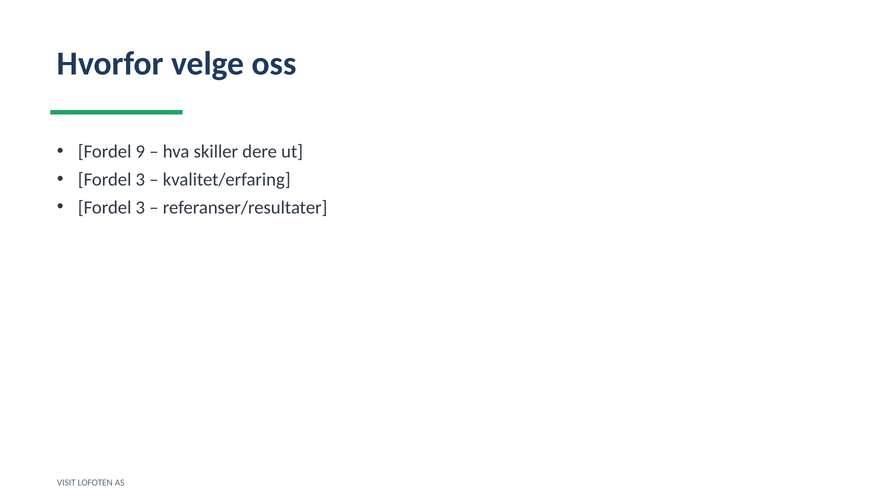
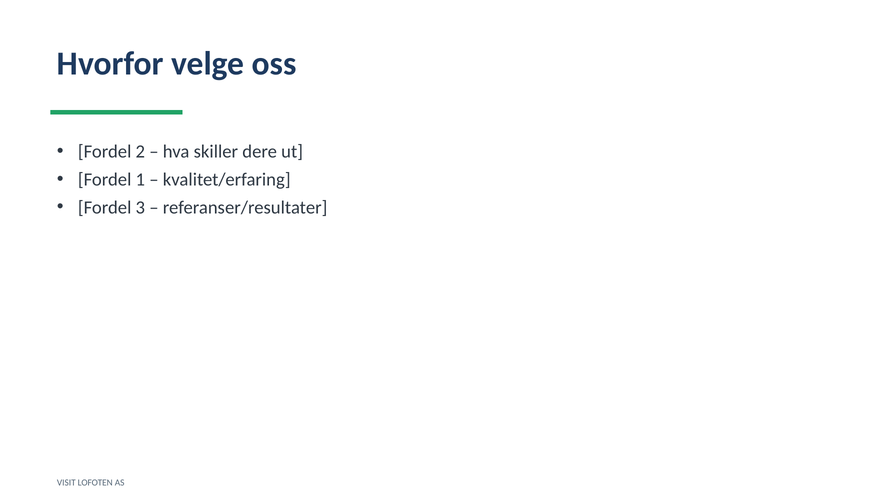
9: 9 -> 2
3 at (140, 180): 3 -> 1
